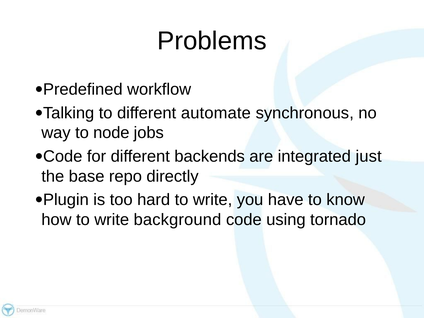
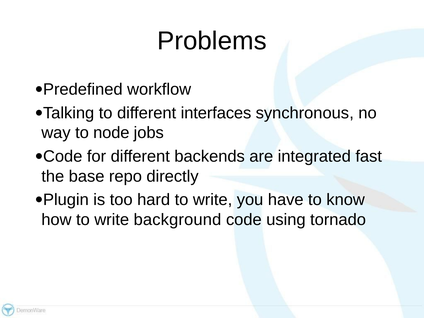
automate: automate -> interfaces
just: just -> fast
